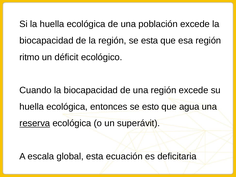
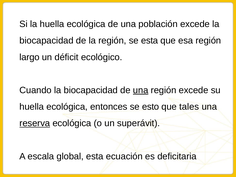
ritmo: ritmo -> largo
una at (141, 90) underline: none -> present
agua: agua -> tales
